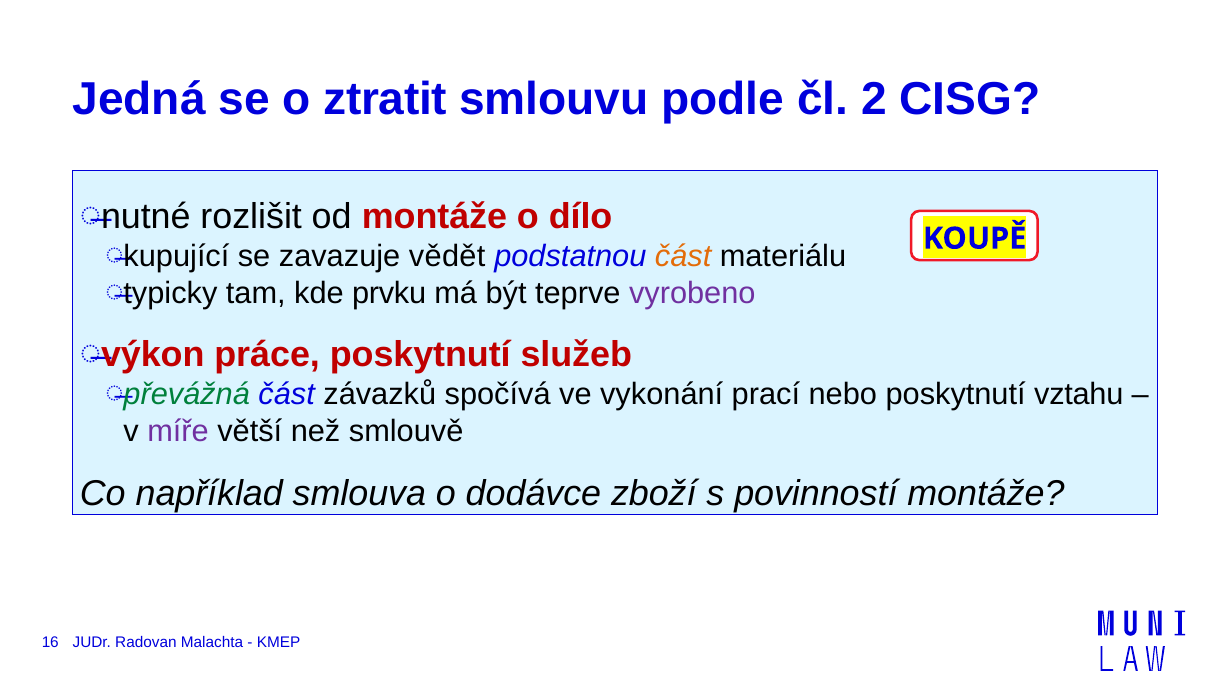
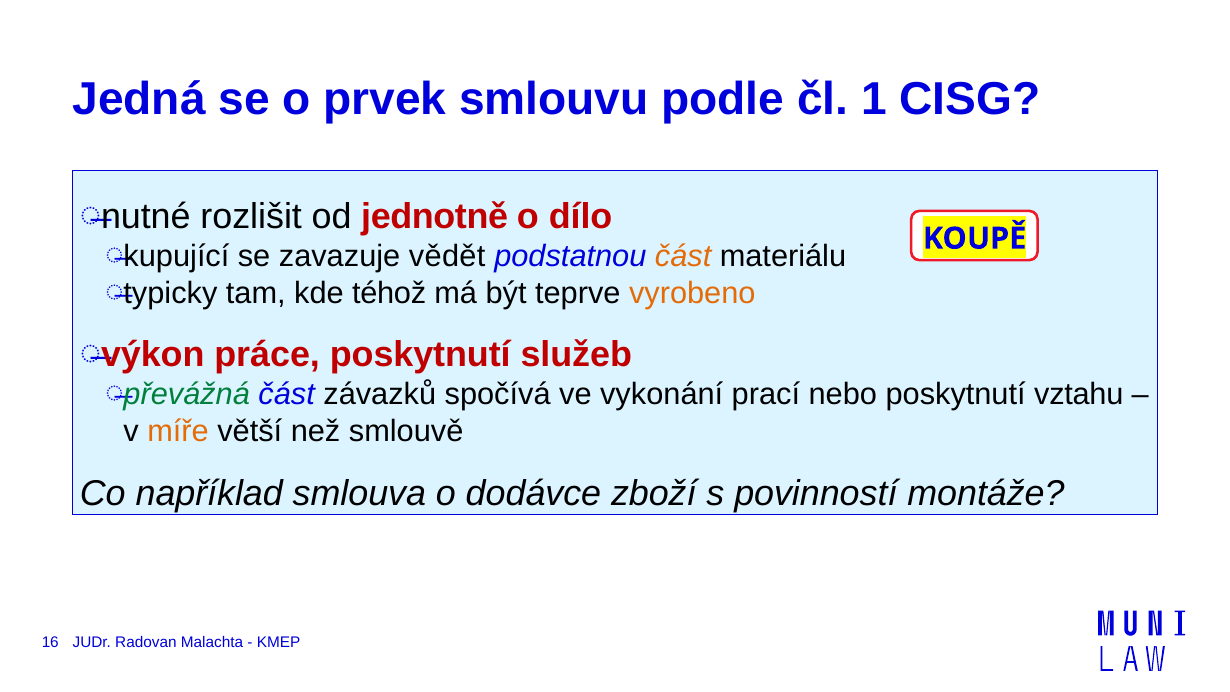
ztratit: ztratit -> prvek
2: 2 -> 1
od montáže: montáže -> jednotně
prvku: prvku -> téhož
vyrobeno colour: purple -> orange
míře colour: purple -> orange
